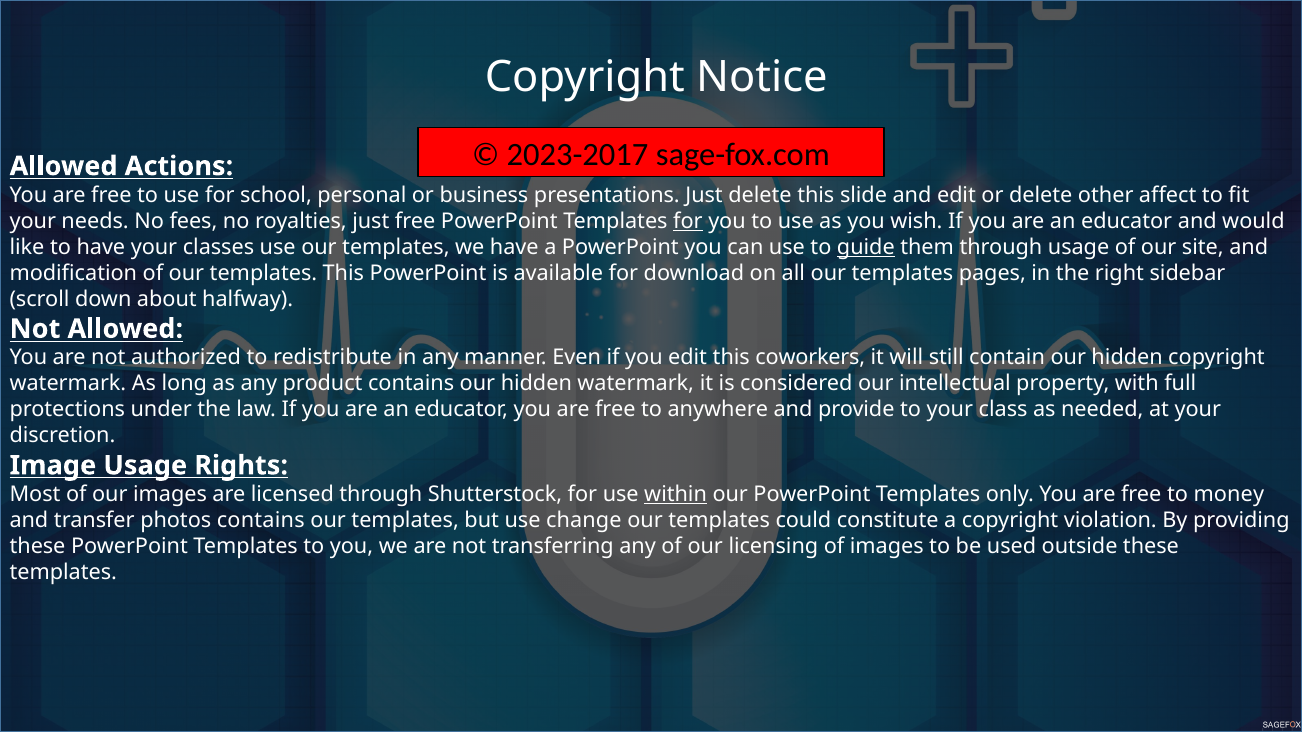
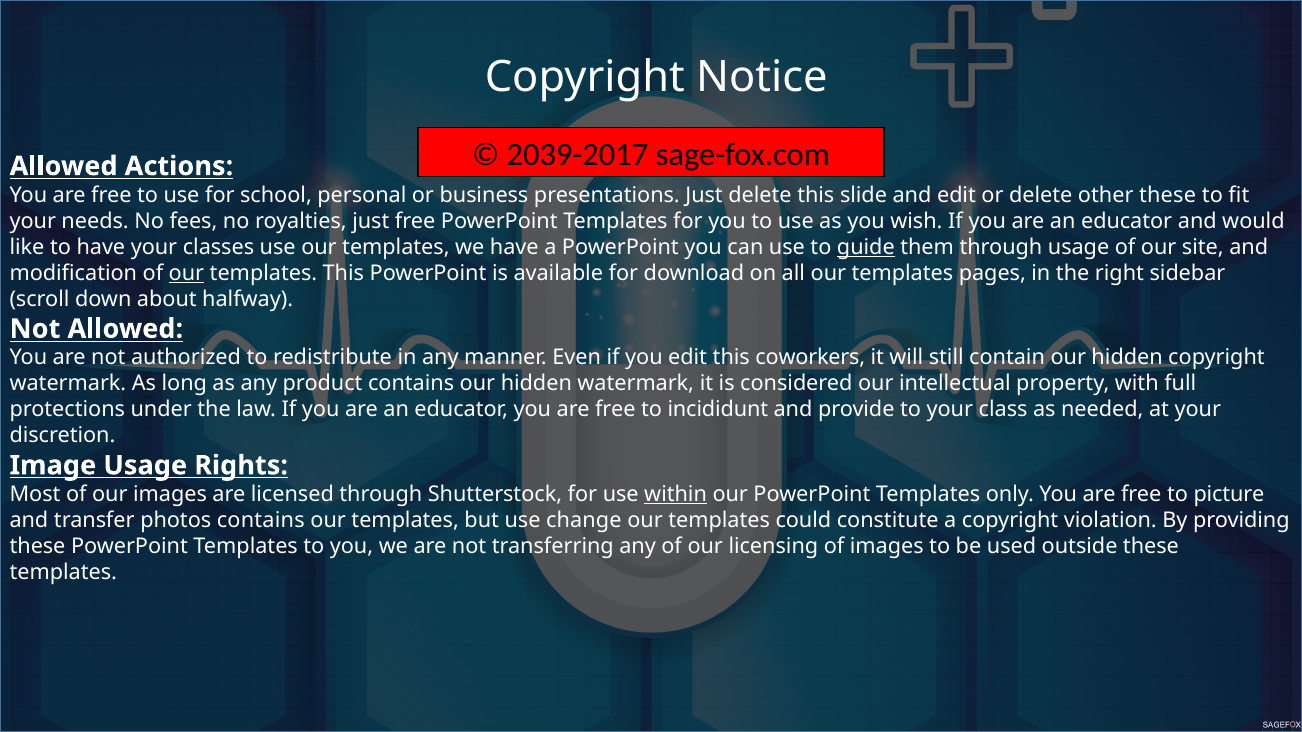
2023-2017: 2023-2017 -> 2039-2017
other affect: affect -> these
for at (688, 221) underline: present -> none
our at (186, 273) underline: none -> present
anywhere: anywhere -> incididunt
money: money -> picture
